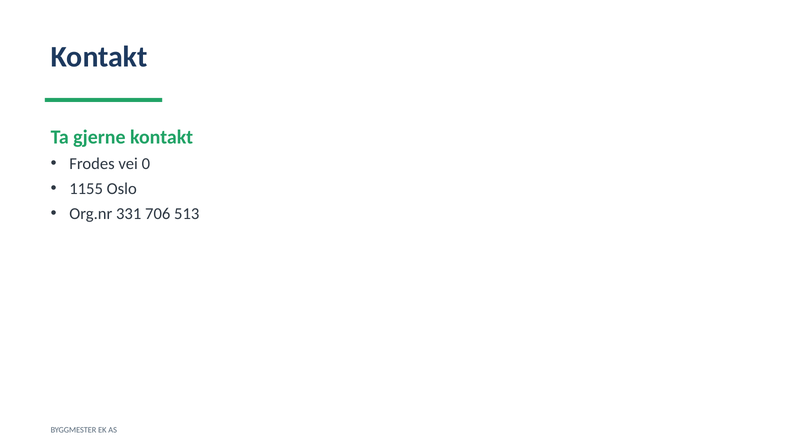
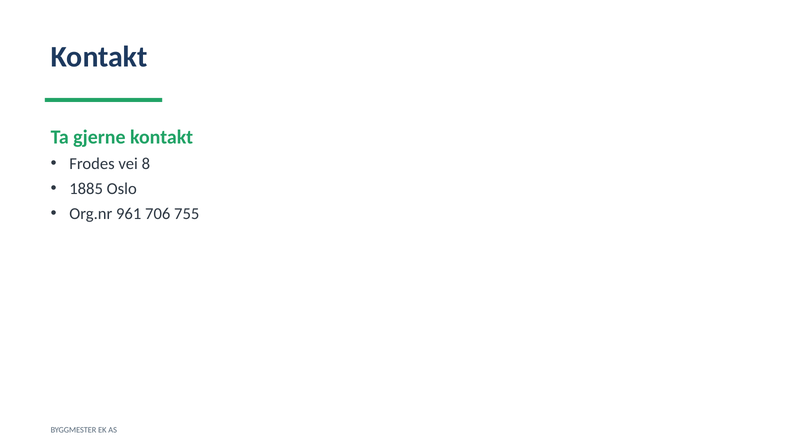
0: 0 -> 8
1155: 1155 -> 1885
331: 331 -> 961
513: 513 -> 755
